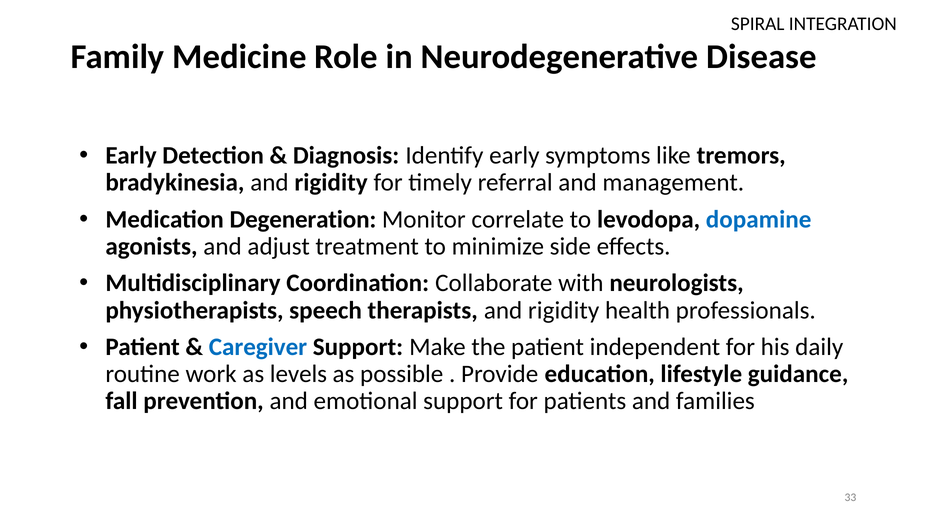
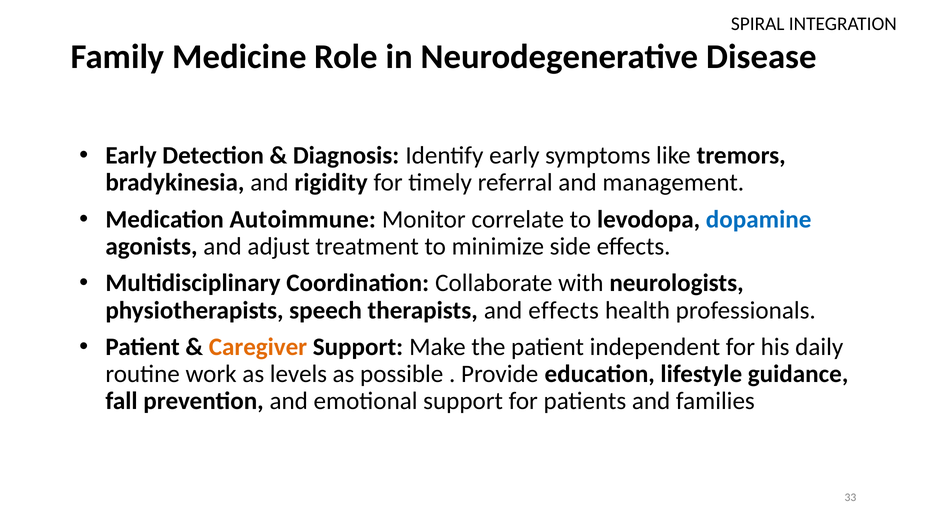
Degeneration: Degeneration -> Autoimmune
therapists and rigidity: rigidity -> effects
Caregiver colour: blue -> orange
